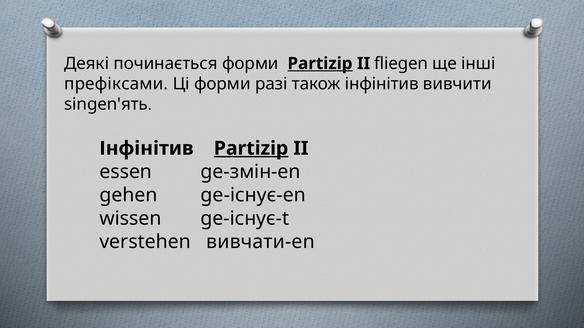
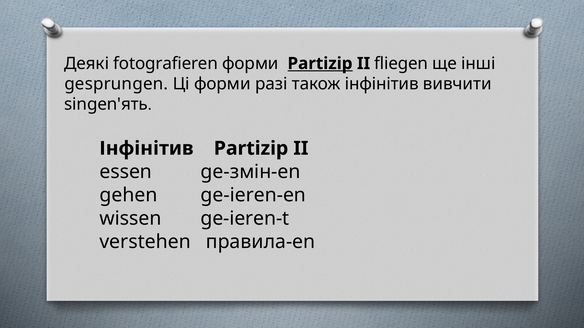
починається: починається -> fotografieren
префіксами: префіксами -> gesprungen
Partizip at (251, 149) underline: present -> none
ge-існує-en: ge-існує-en -> ge-ieren-en
ge-існує-t: ge-існує-t -> ge-ieren-t
вивчати-en: вивчати-en -> правила-en
